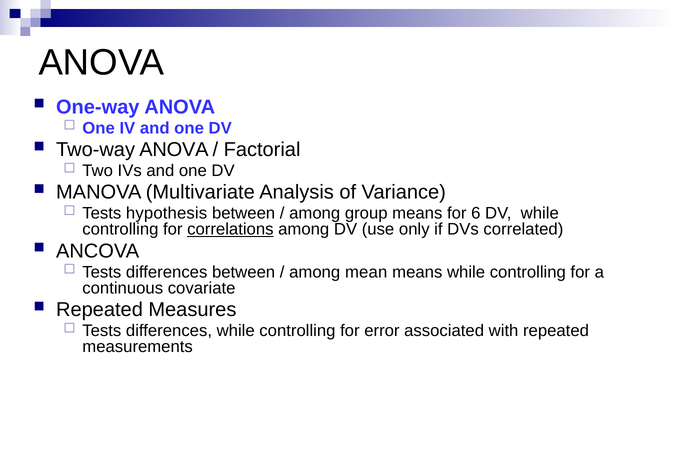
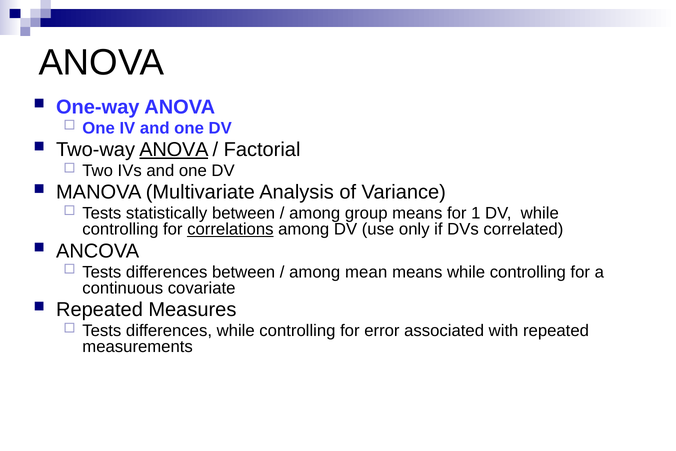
ANOVA at (174, 150) underline: none -> present
hypothesis: hypothesis -> statistically
6: 6 -> 1
